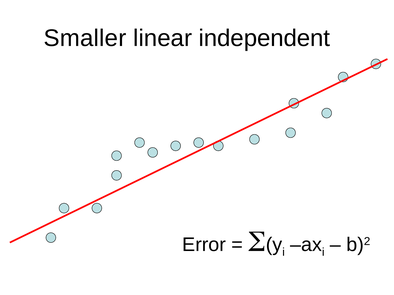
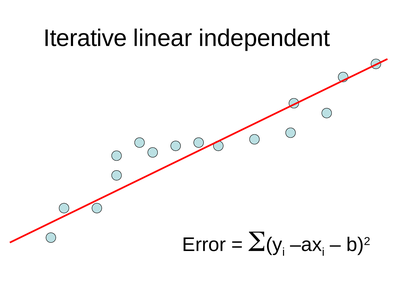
Smaller: Smaller -> Iterative
